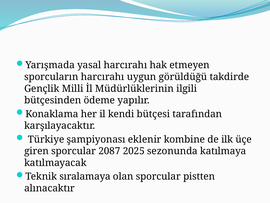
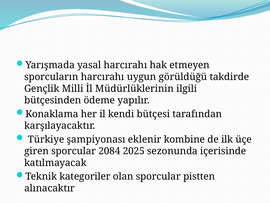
2087: 2087 -> 2084
katılmaya: katılmaya -> içerisinde
sıralamaya: sıralamaya -> kategoriler
